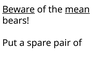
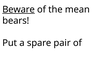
mean underline: present -> none
